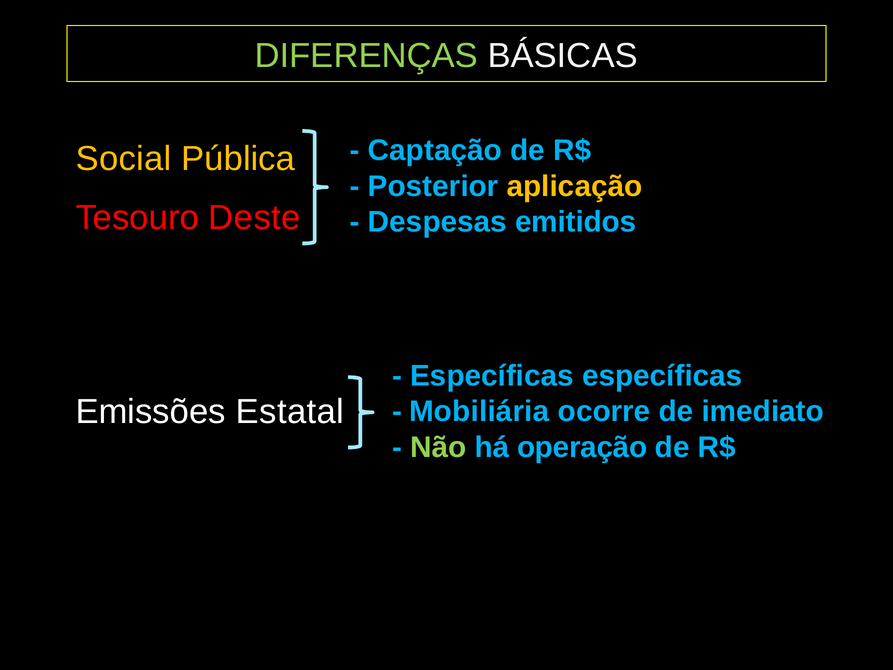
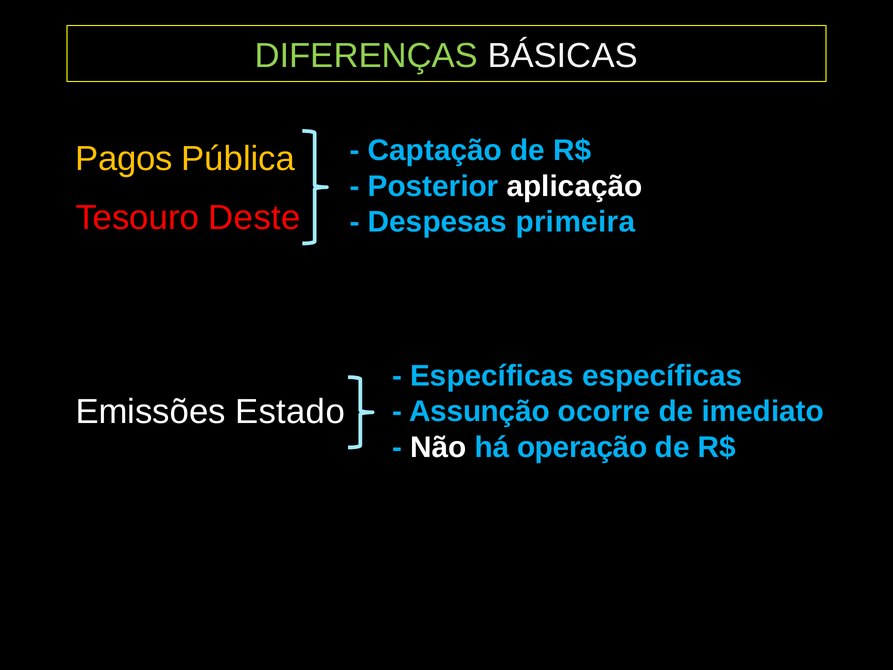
Social: Social -> Pagos
aplicação colour: yellow -> white
emitidos: emitidos -> primeira
Estatal: Estatal -> Estado
Mobiliária: Mobiliária -> Assunção
Não colour: light green -> white
